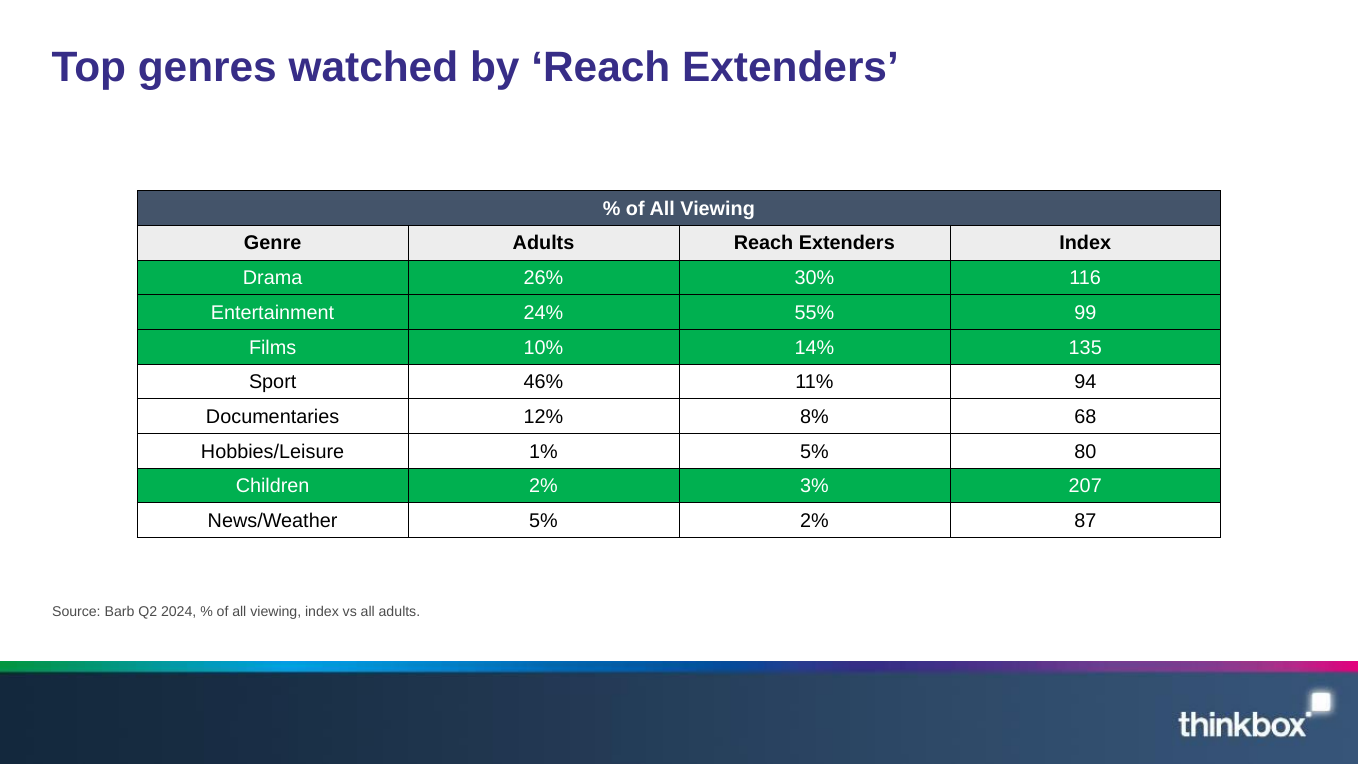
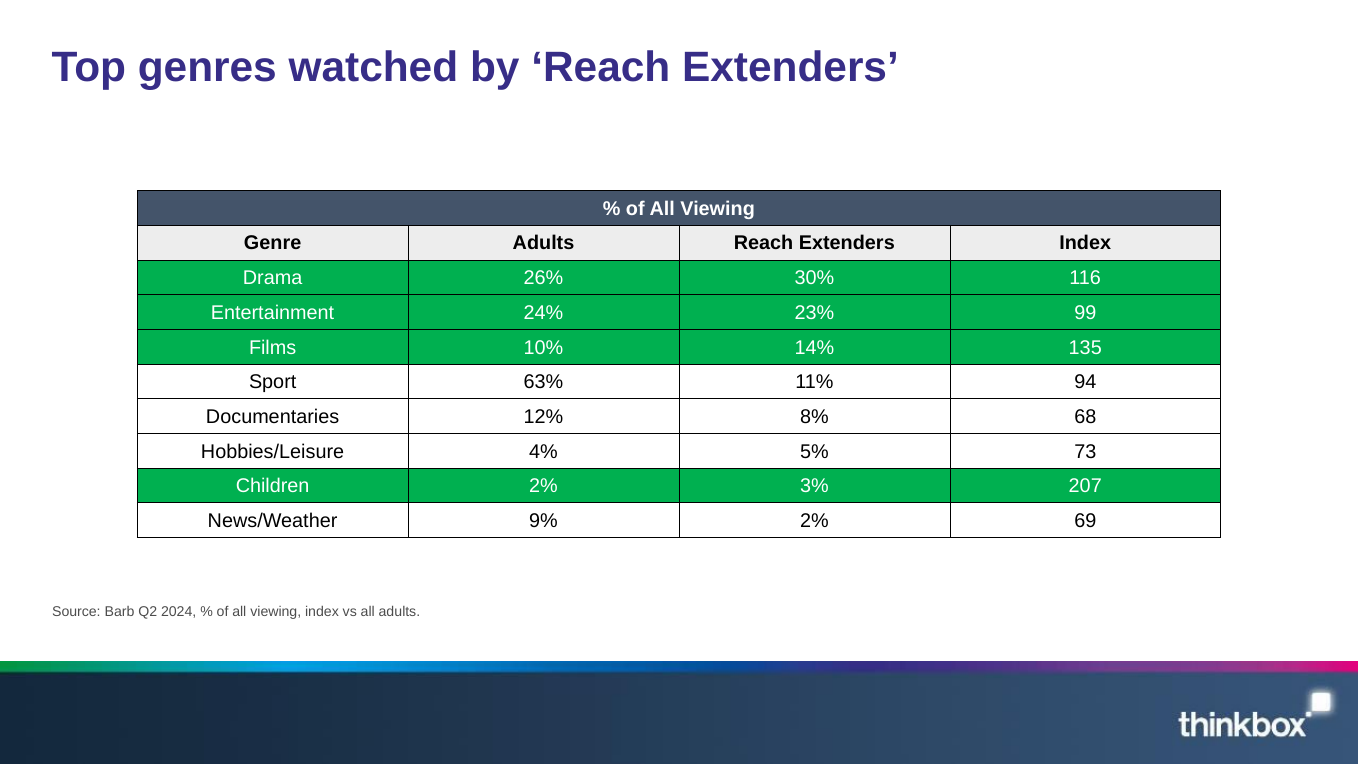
55%: 55% -> 23%
46%: 46% -> 63%
1%: 1% -> 4%
80: 80 -> 73
News/Weather 5%: 5% -> 9%
87: 87 -> 69
